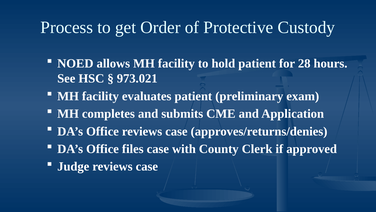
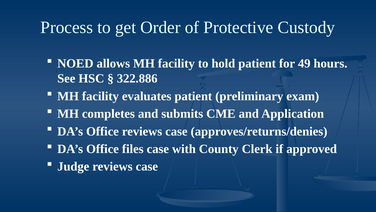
28: 28 -> 49
973.021: 973.021 -> 322.886
